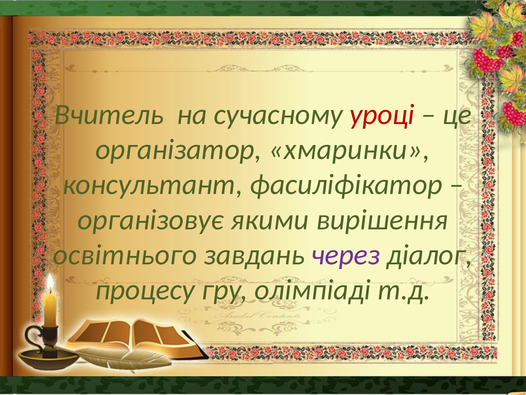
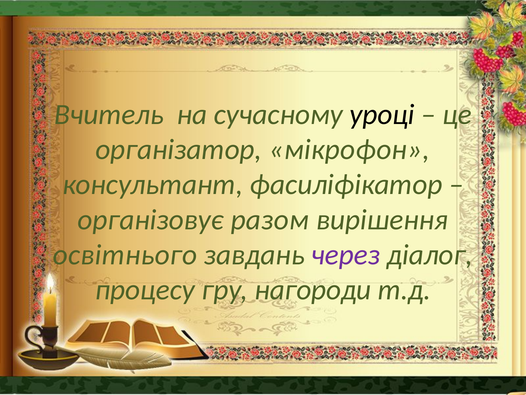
уроці colour: red -> black
хмаринки: хмаринки -> мікрофон
якими: якими -> разом
олімпіаді: олімпіаді -> нагороди
